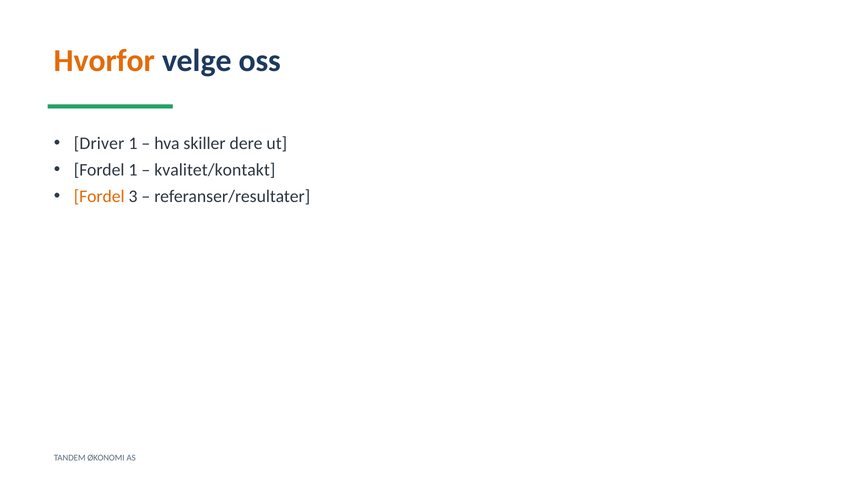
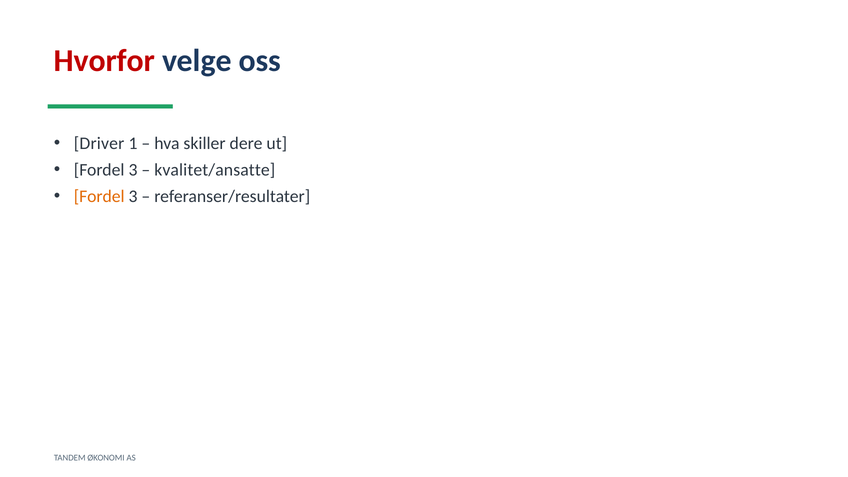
Hvorfor colour: orange -> red
1 at (133, 170): 1 -> 3
kvalitet/kontakt: kvalitet/kontakt -> kvalitet/ansatte
